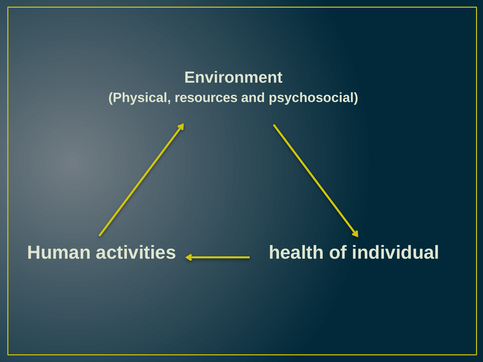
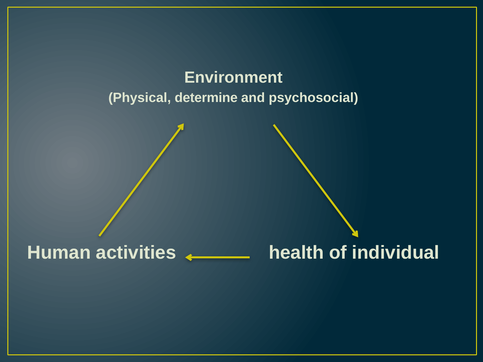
resources: resources -> determine
